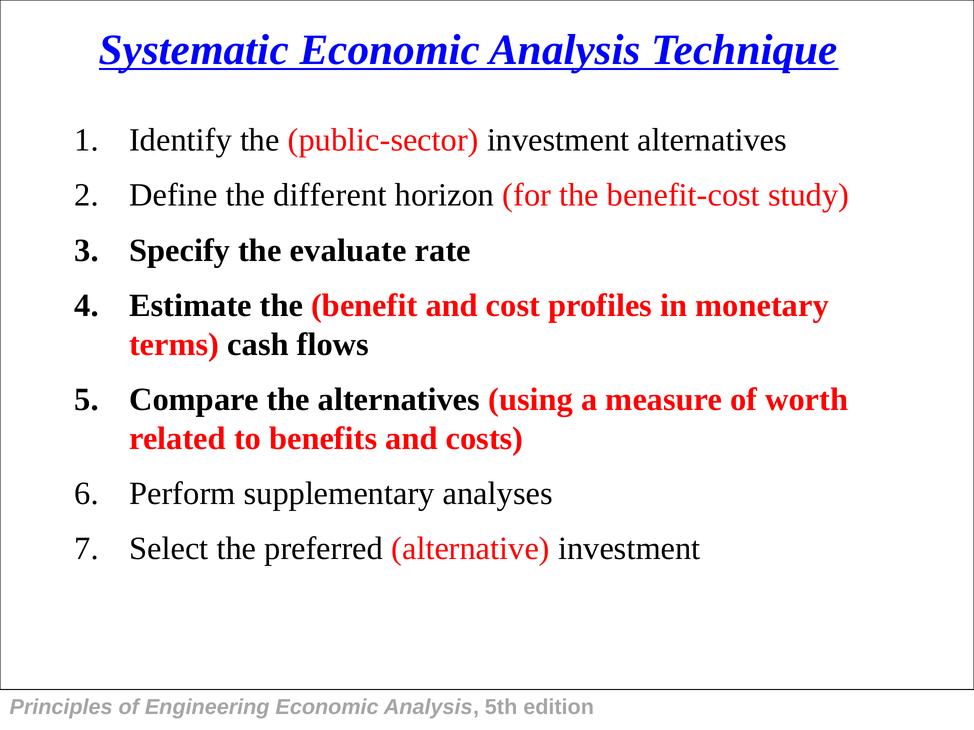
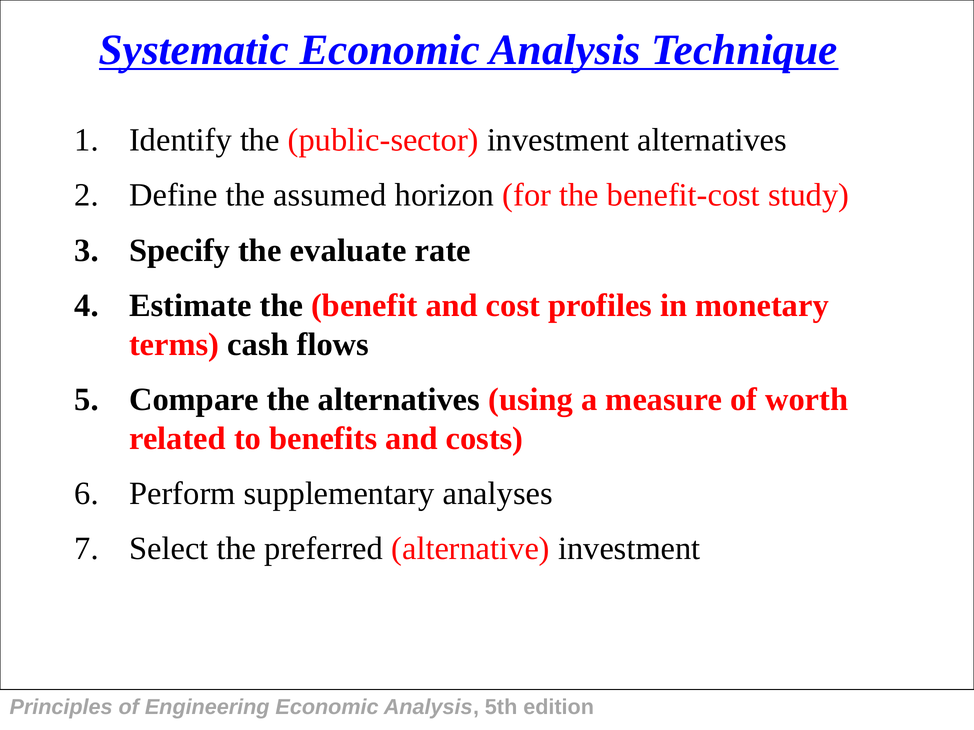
different: different -> assumed
